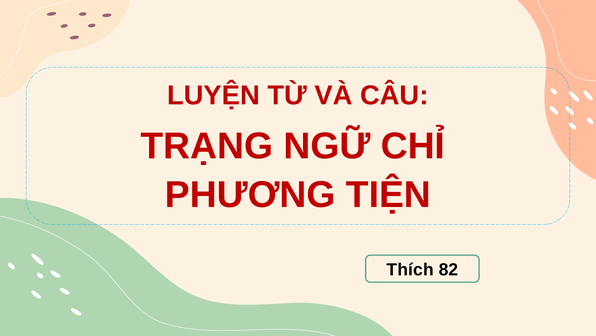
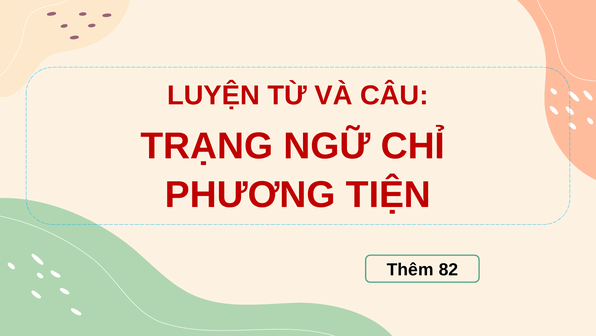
Thích: Thích -> Thêm
